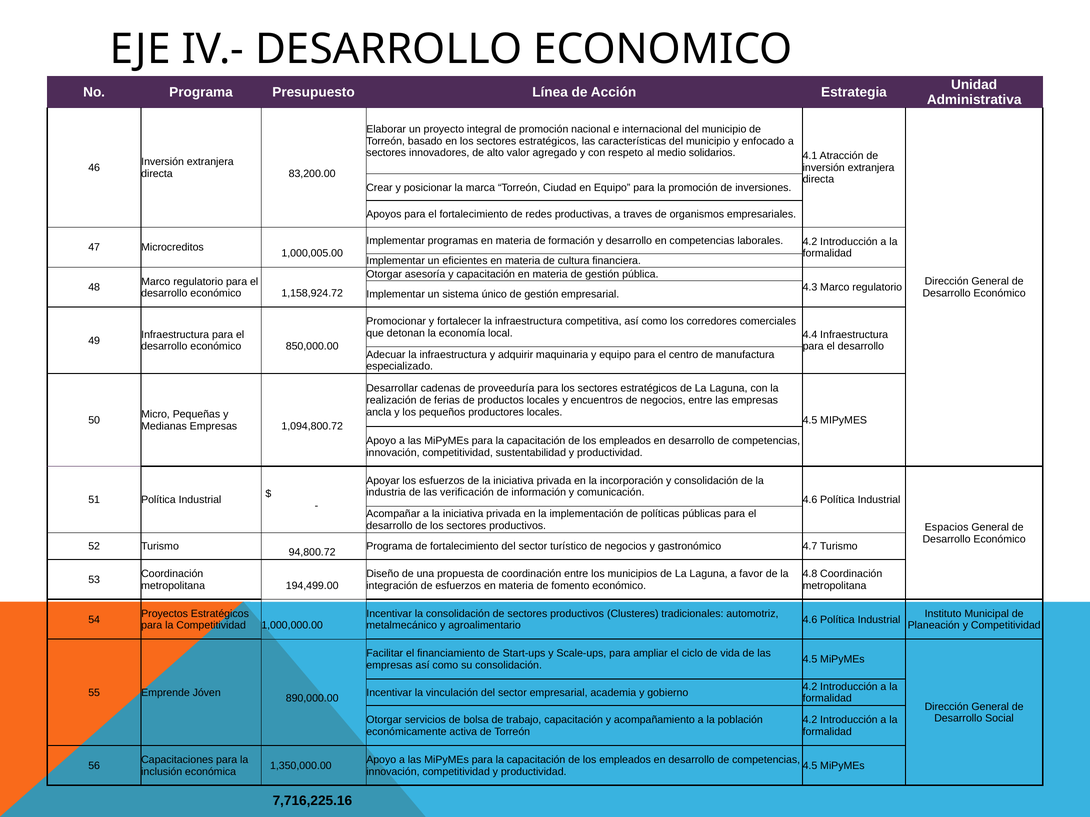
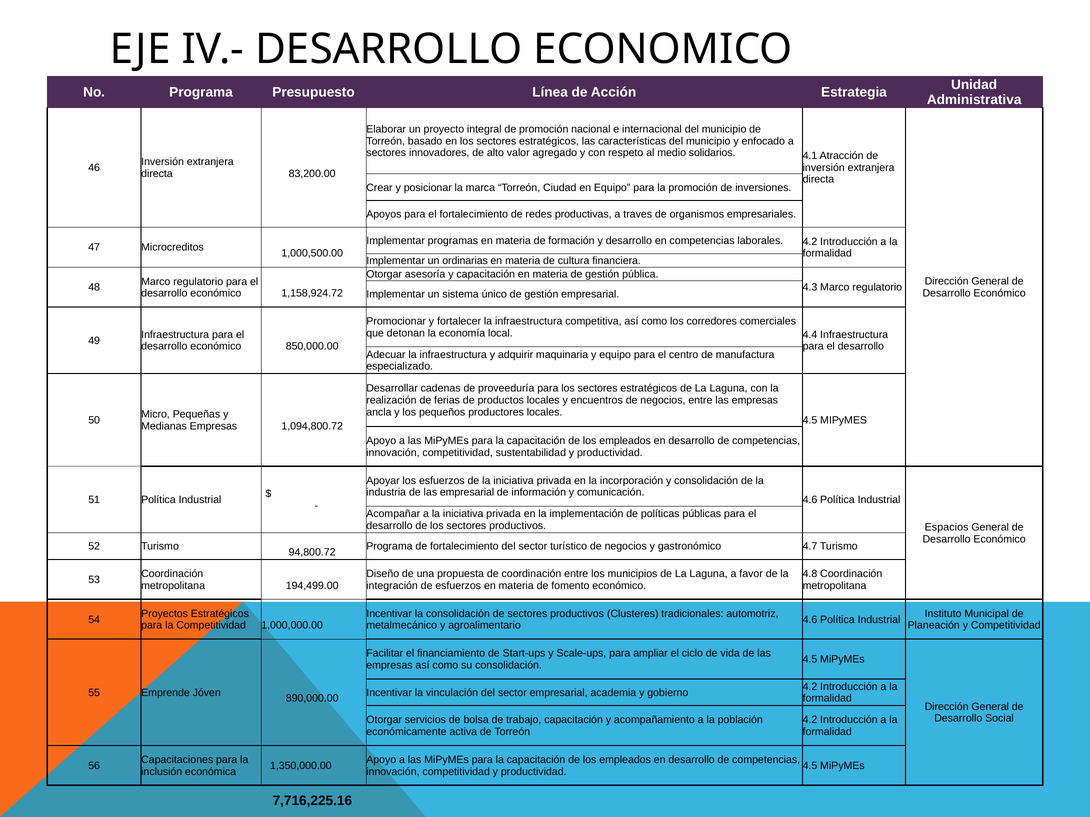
1,000,005.00: 1,000,005.00 -> 1,000,500.00
eficientes: eficientes -> ordinarias
las verificación: verificación -> empresarial
